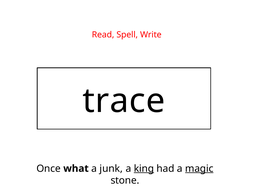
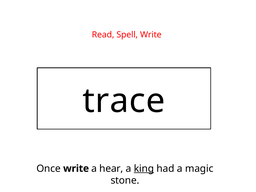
Once what: what -> write
junk: junk -> hear
magic underline: present -> none
